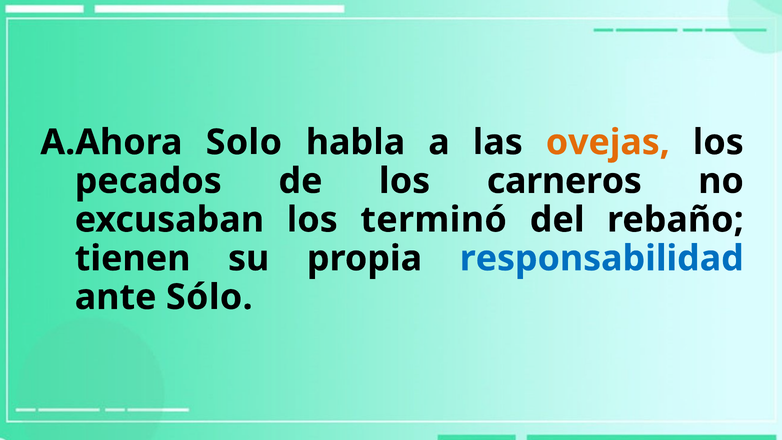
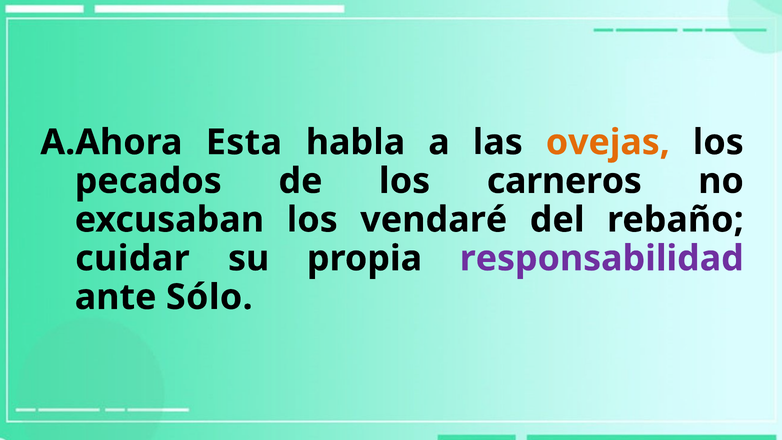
Solo: Solo -> Esta
terminó: terminó -> vendaré
tienen: tienen -> cuidar
responsabilidad colour: blue -> purple
